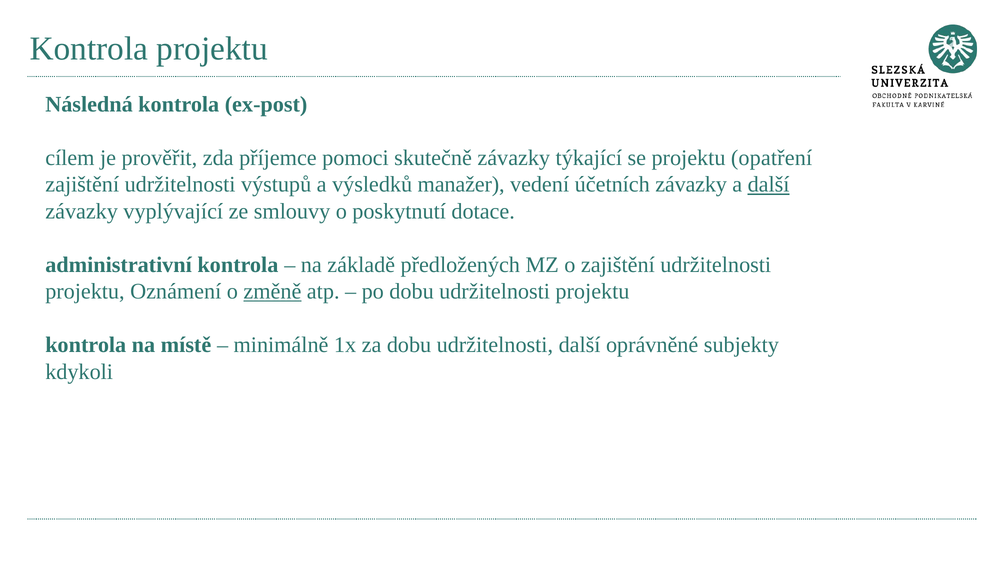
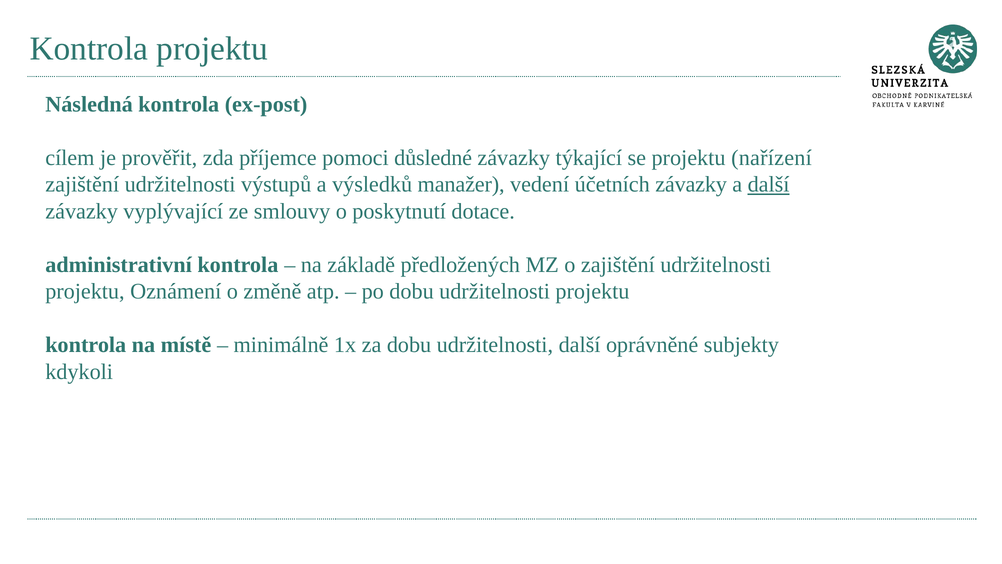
skutečně: skutečně -> důsledné
opatření: opatření -> nařízení
změně underline: present -> none
